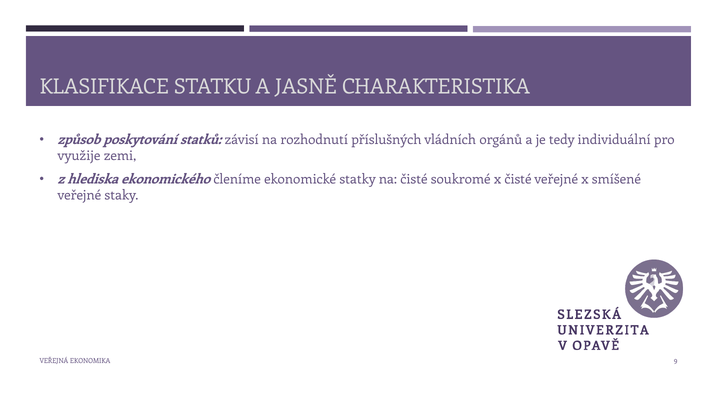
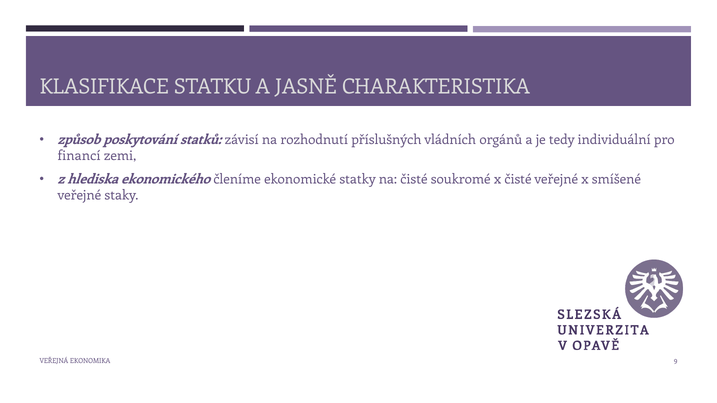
využije: využije -> financí
